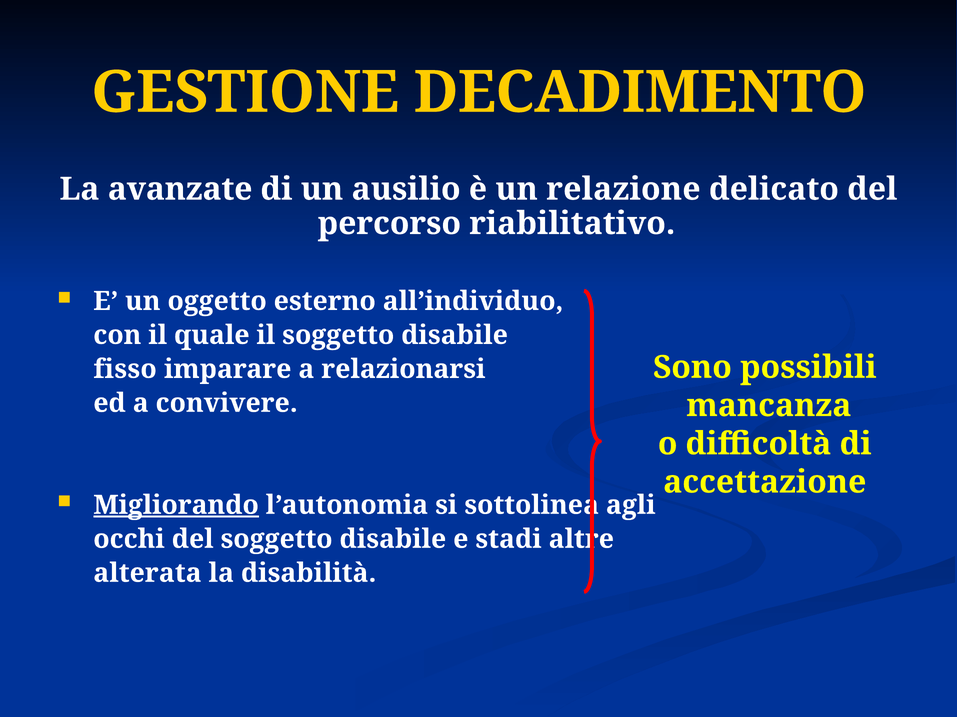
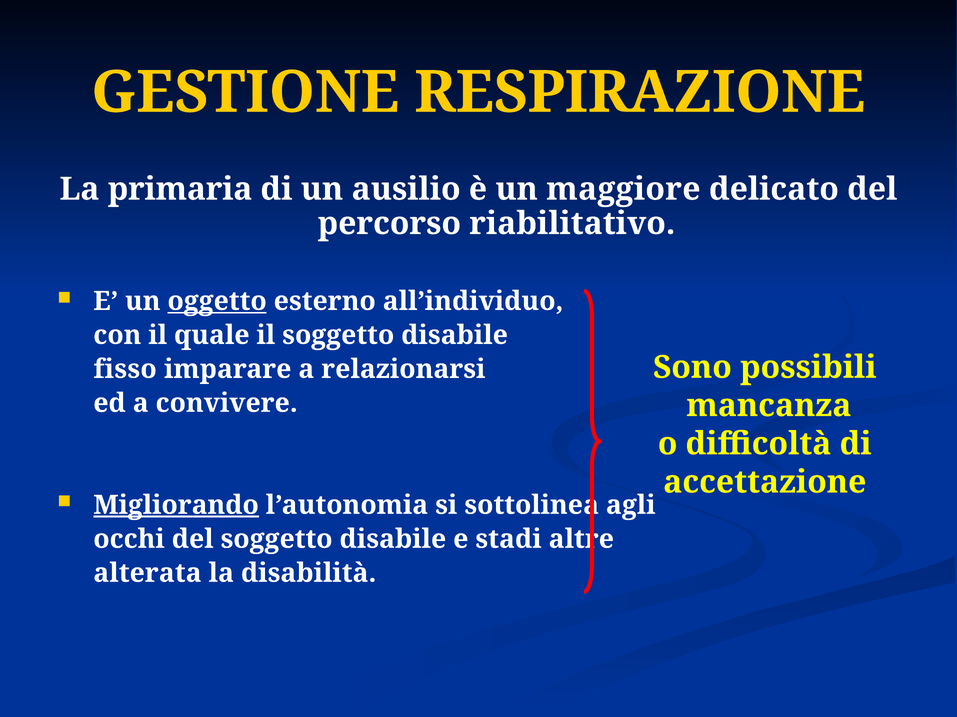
DECADIMENTO: DECADIMENTO -> RESPIRAZIONE
avanzate: avanzate -> primaria
relazione: relazione -> maggiore
oggetto underline: none -> present
